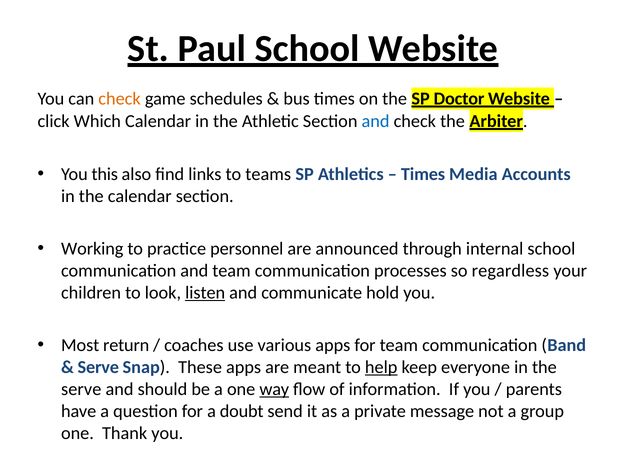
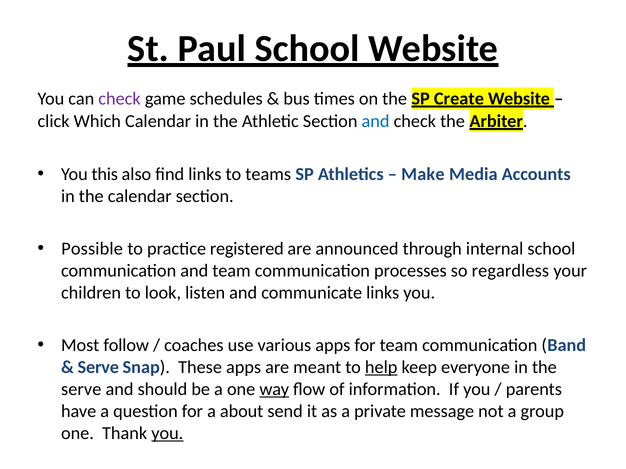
check at (120, 99) colour: orange -> purple
Doctor: Doctor -> Create
Times at (423, 174): Times -> Make
Working: Working -> Possible
personnel: personnel -> registered
listen underline: present -> none
communicate hold: hold -> links
return: return -> follow
doubt: doubt -> about
you at (167, 433) underline: none -> present
